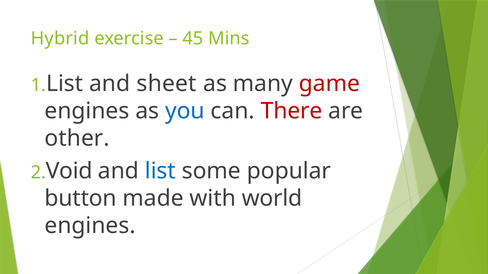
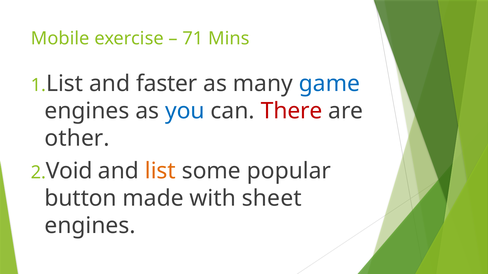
Hybrid: Hybrid -> Mobile
45: 45 -> 71
sheet: sheet -> faster
game colour: red -> blue
list at (160, 171) colour: blue -> orange
world: world -> sheet
